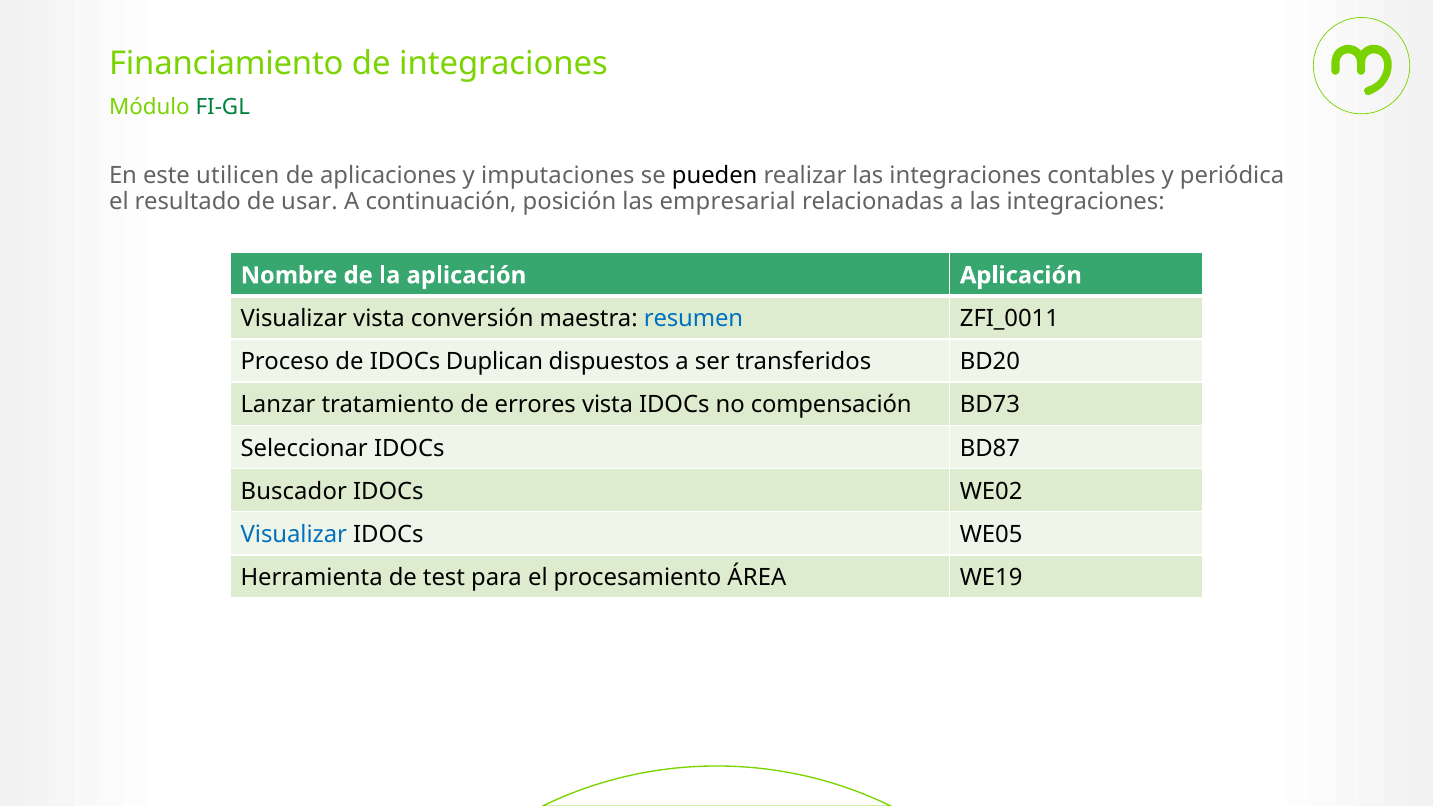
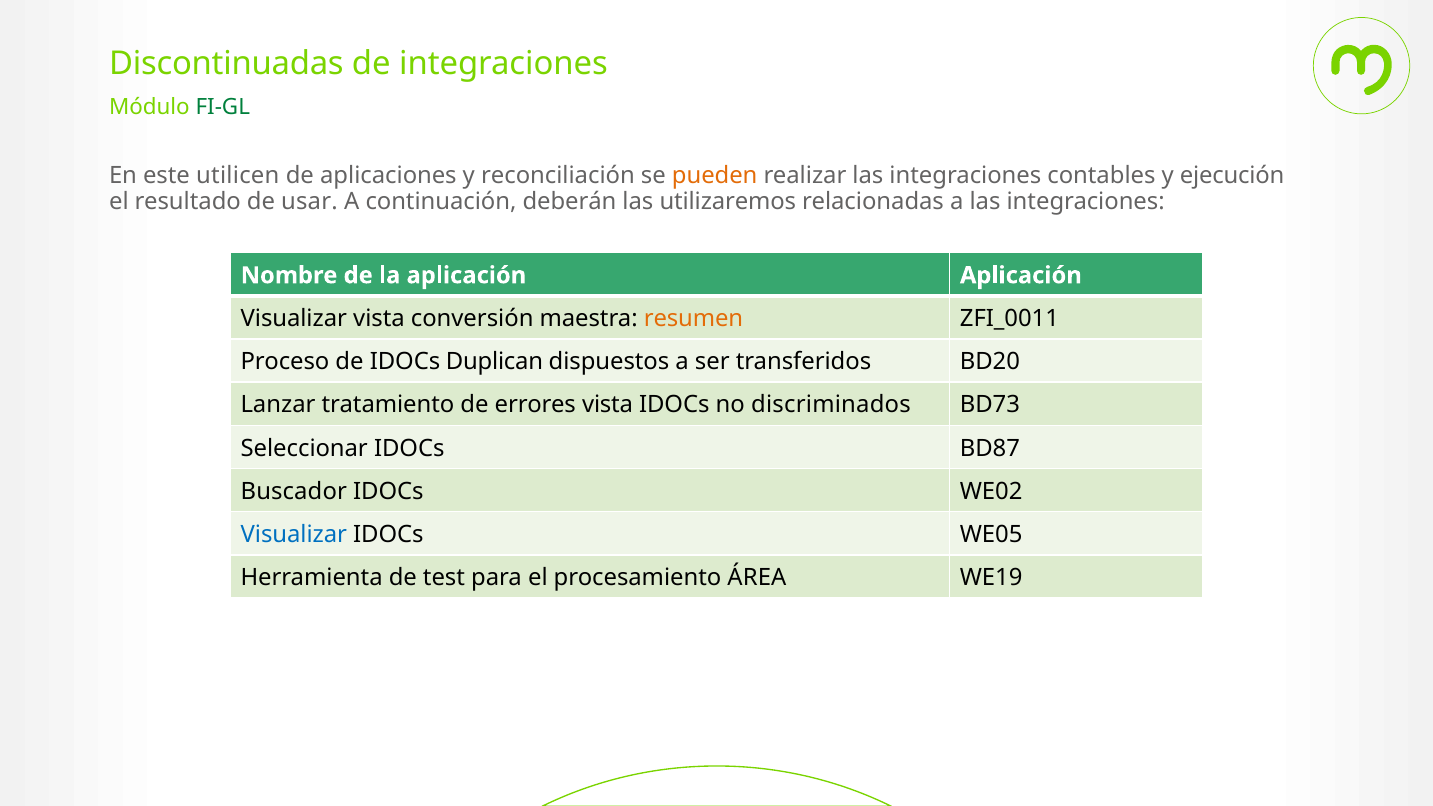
Financiamiento: Financiamiento -> Discontinuadas
imputaciones: imputaciones -> reconciliación
pueden colour: black -> orange
periódica: periódica -> ejecución
posición: posición -> deberán
empresarial: empresarial -> utilizaremos
resumen colour: blue -> orange
compensación: compensación -> discriminados
